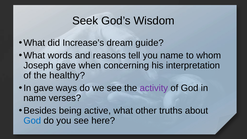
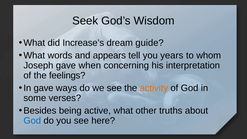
reasons: reasons -> appears
you name: name -> years
healthy: healthy -> feelings
activity colour: purple -> orange
name at (35, 98): name -> some
